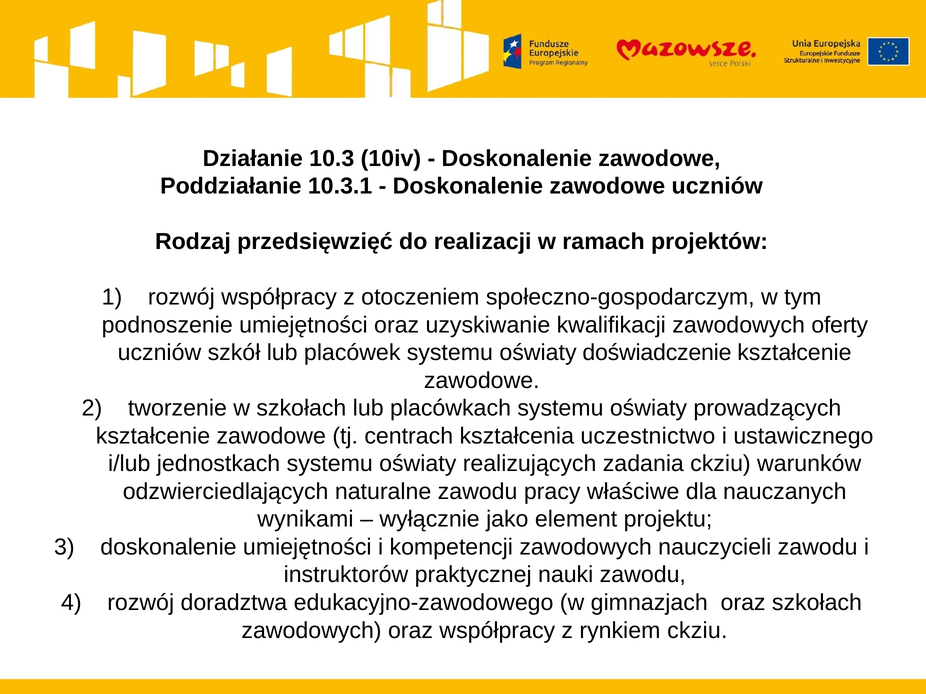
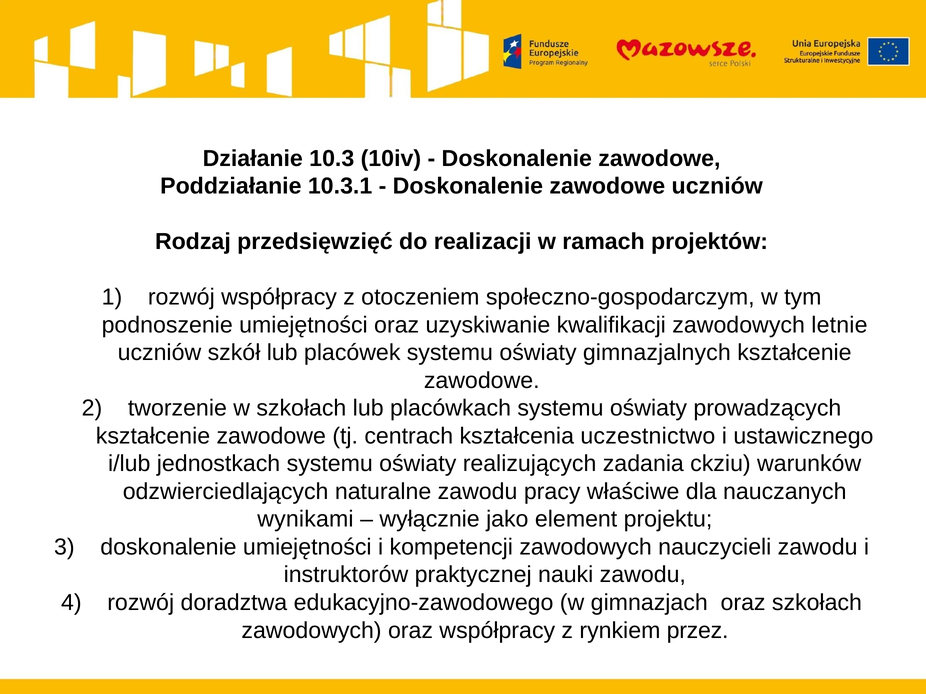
oferty: oferty -> letnie
doświadczenie: doświadczenie -> gimnazjalnych
rynkiem ckziu: ckziu -> przez
